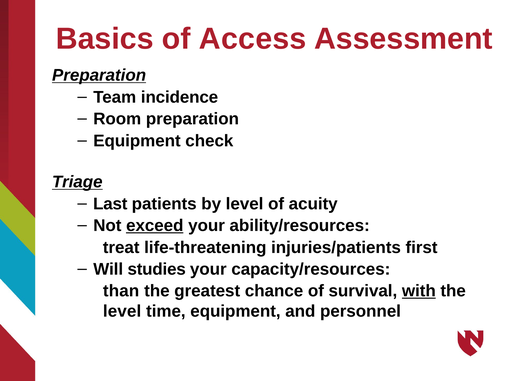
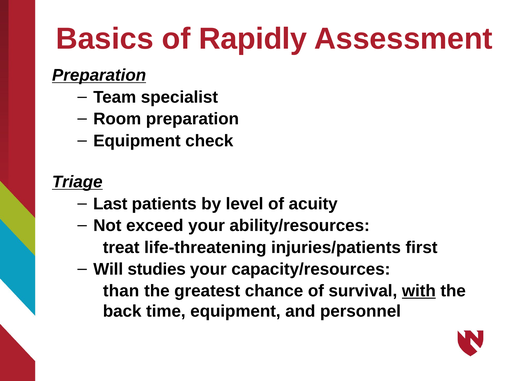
Access: Access -> Rapidly
incidence: incidence -> specialist
exceed underline: present -> none
level at (122, 311): level -> back
